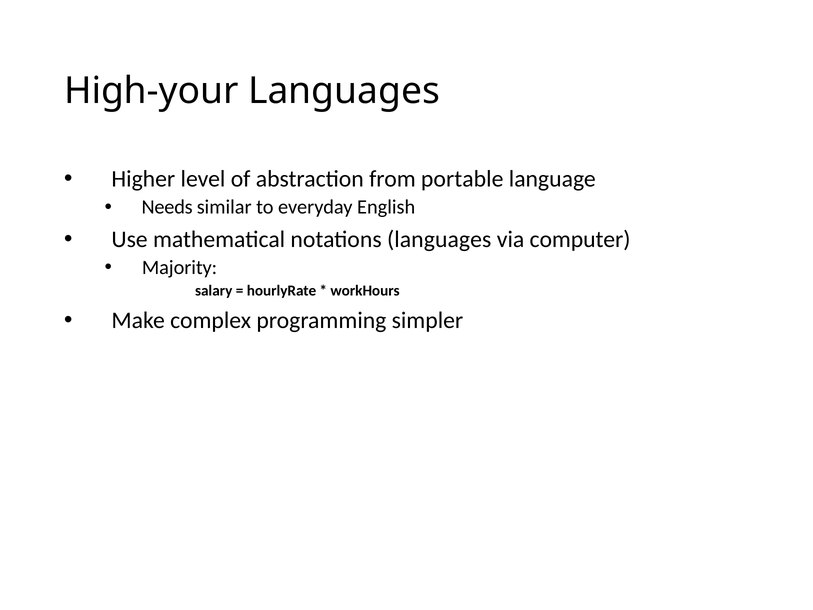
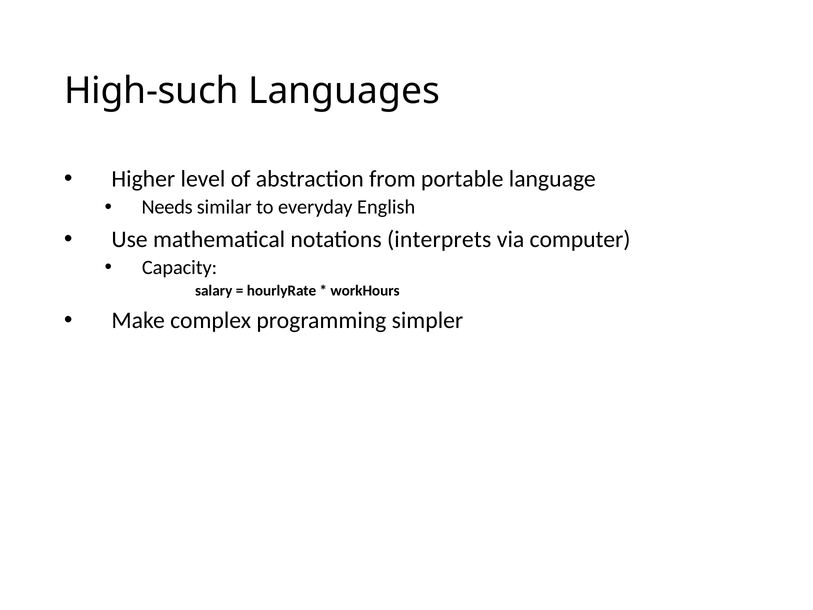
High-your: High-your -> High-such
notations languages: languages -> interprets
Majority: Majority -> Capacity
